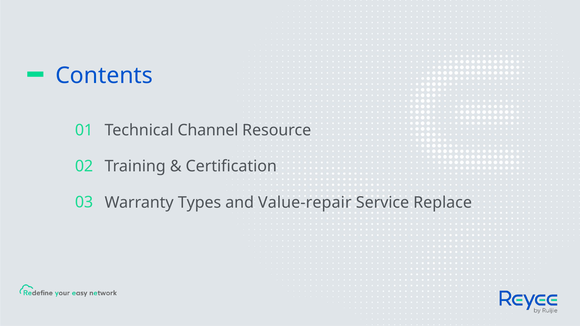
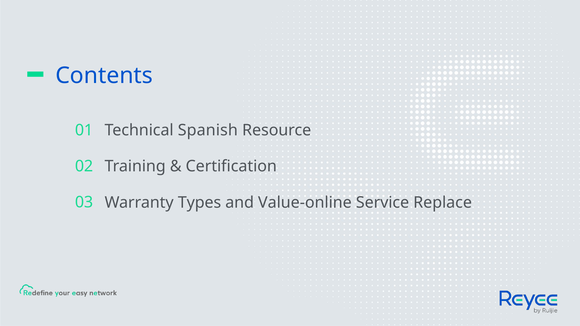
Channel: Channel -> Spanish
Value-repair: Value-repair -> Value-online
